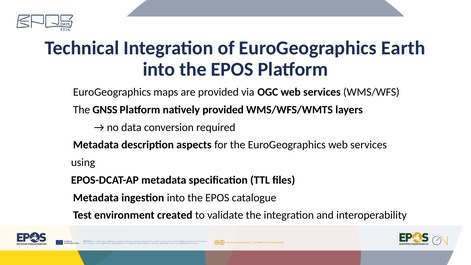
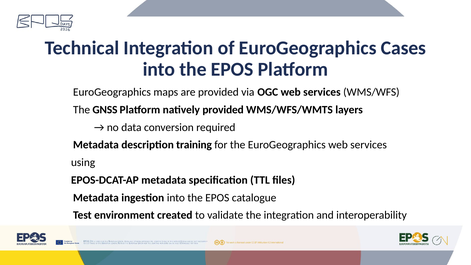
Earth: Earth -> Cases
aspects: aspects -> training
